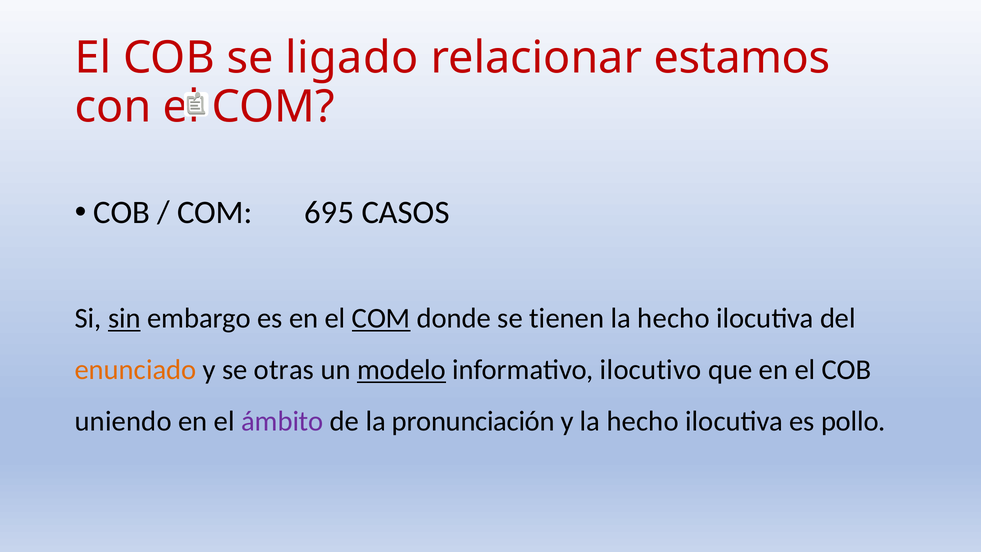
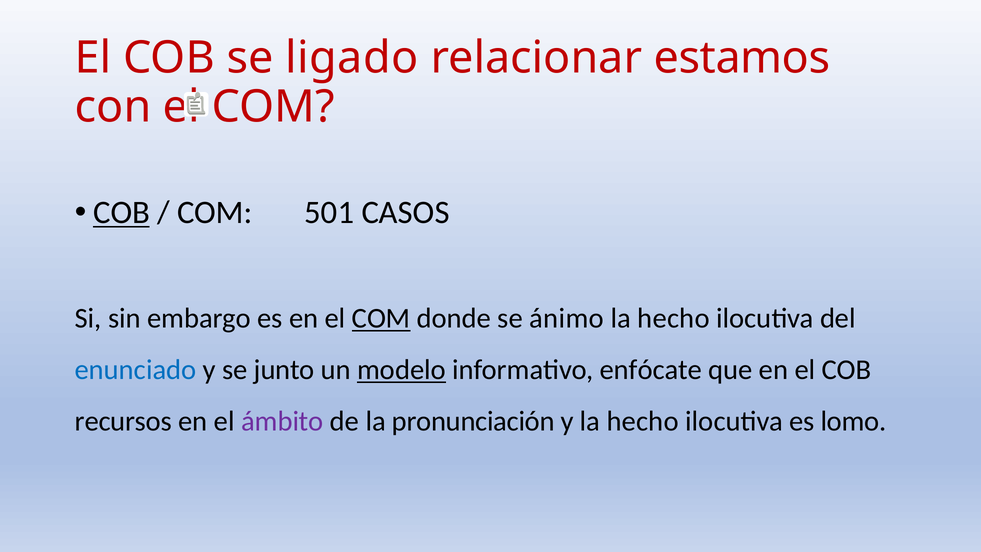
COB at (121, 213) underline: none -> present
695: 695 -> 501
sin underline: present -> none
tienen: tienen -> ánimo
enunciado colour: orange -> blue
otras: otras -> junto
ilocutivo: ilocutivo -> enfócate
uniendo: uniendo -> recursos
pollo: pollo -> lomo
